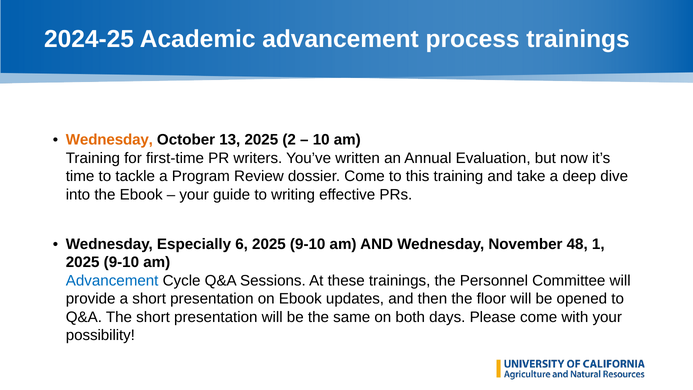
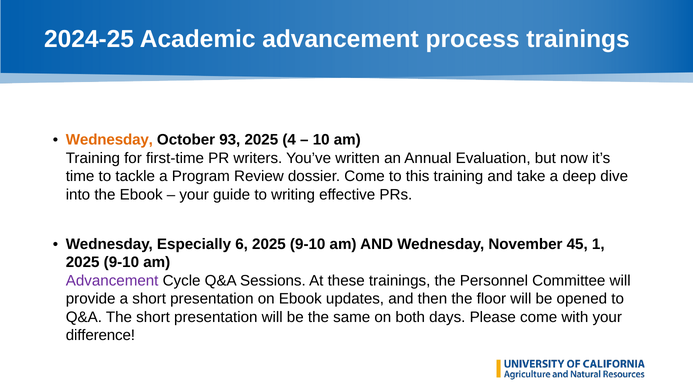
13: 13 -> 93
2: 2 -> 4
48: 48 -> 45
Advancement at (112, 281) colour: blue -> purple
possibility: possibility -> difference
